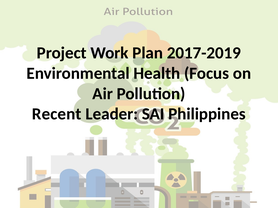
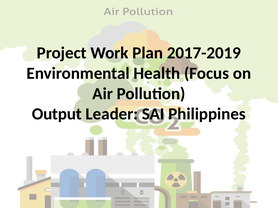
Recent: Recent -> Output
